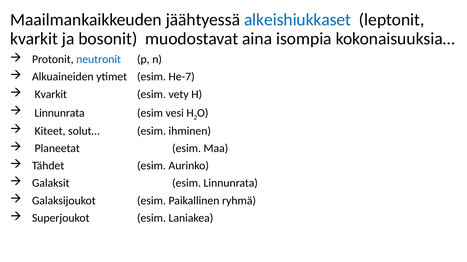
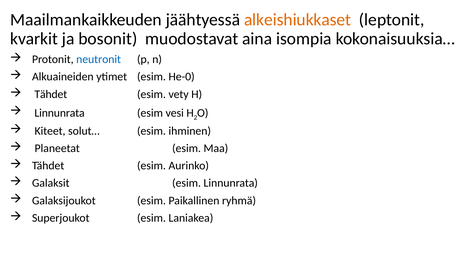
alkeishiukkaset colour: blue -> orange
He-7: He-7 -> He-0
Kvarkit at (51, 94): Kvarkit -> Tähdet
